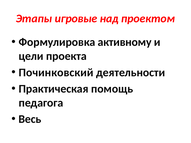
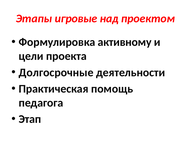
Починковский: Починковский -> Долгосрочные
Весь: Весь -> Этап
